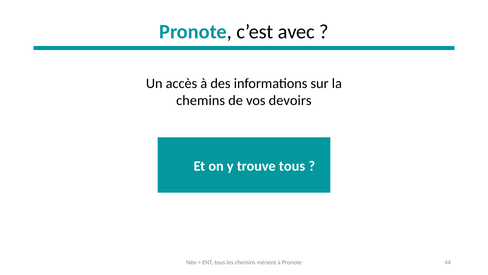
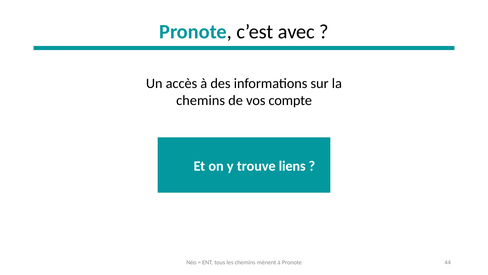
devoirs: devoirs -> compte
trouve tous: tous -> liens
